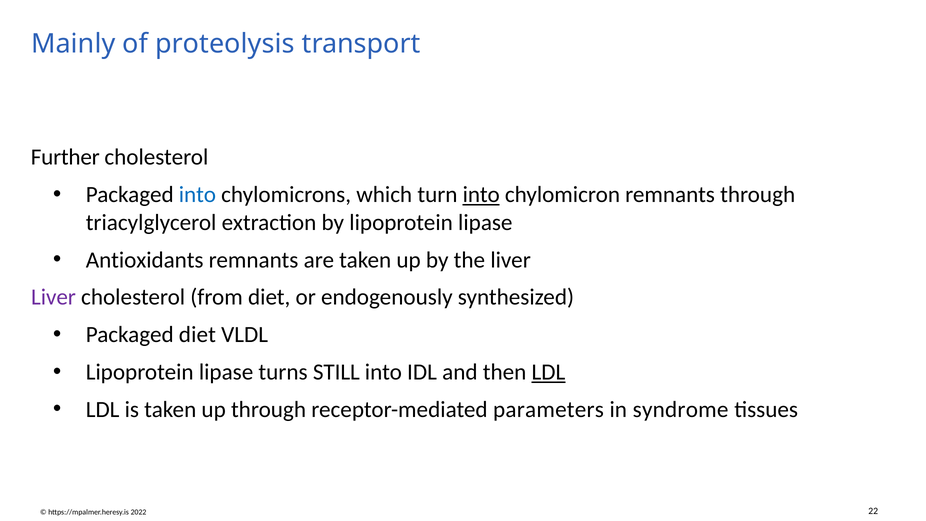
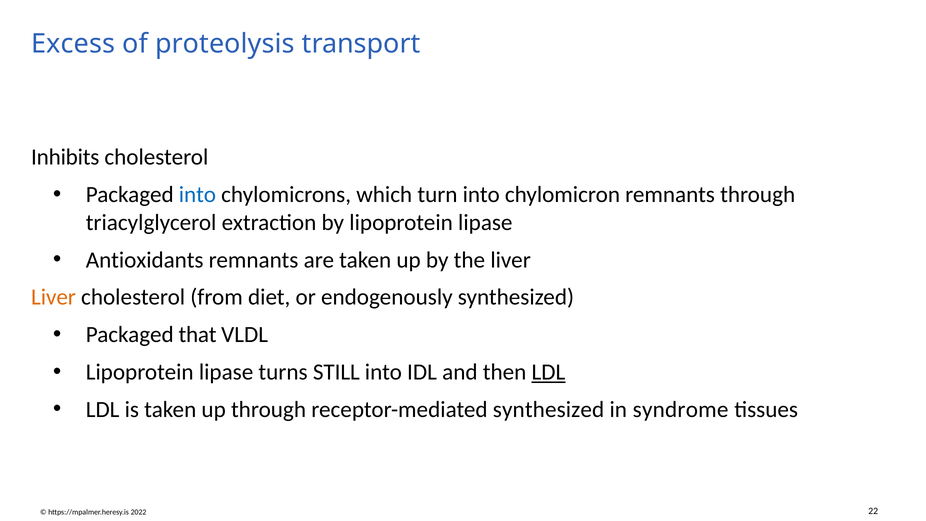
Mainly: Mainly -> Excess
Further: Further -> Inhibits
into at (481, 195) underline: present -> none
Liver at (54, 297) colour: purple -> orange
Packaged diet: diet -> that
receptor-mediated parameters: parameters -> synthesized
